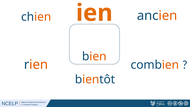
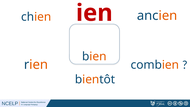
ien colour: orange -> red
